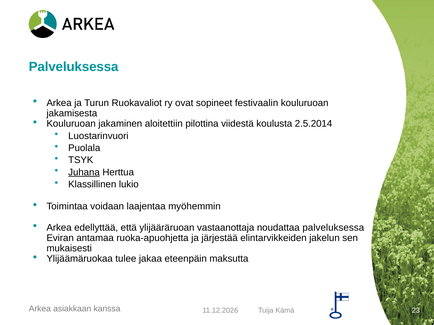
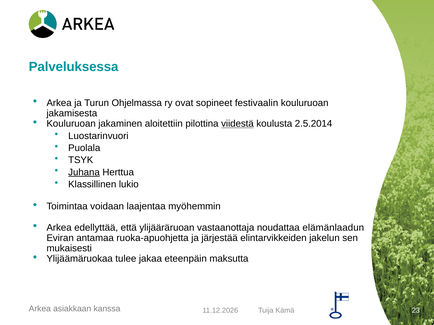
Ruokavaliot: Ruokavaliot -> Ohjelmassa
viidestä underline: none -> present
noudattaa palveluksessa: palveluksessa -> elämänlaadun
